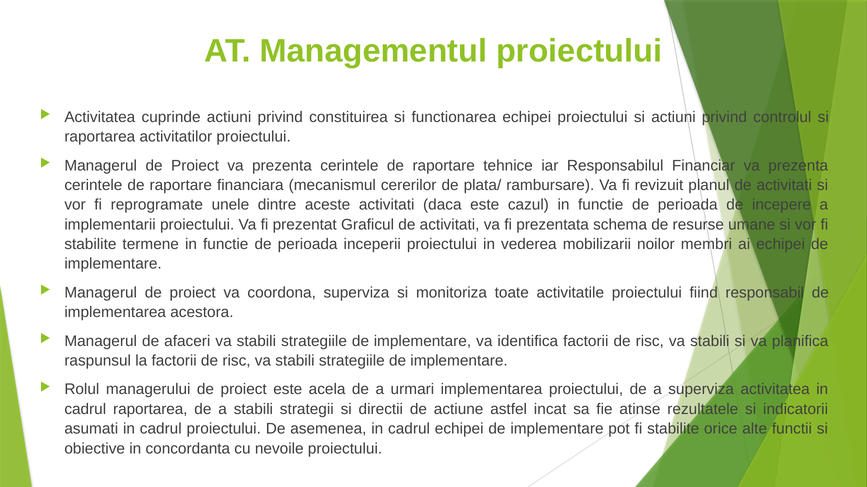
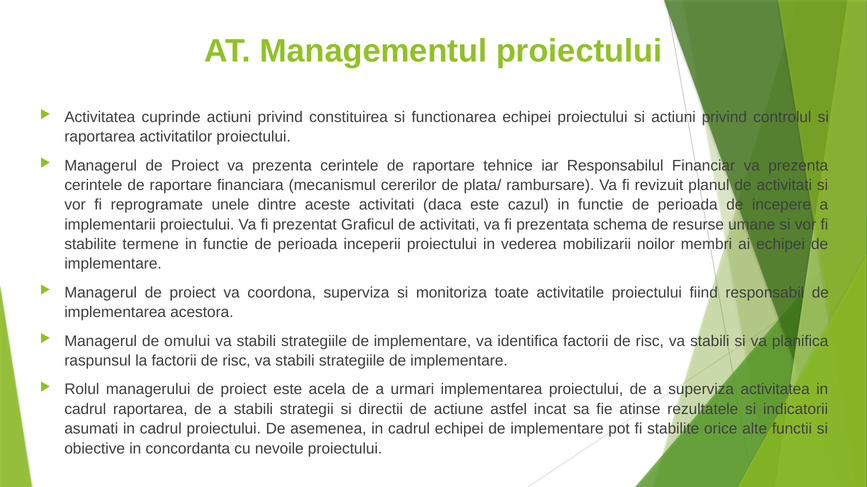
afaceri: afaceri -> omului
